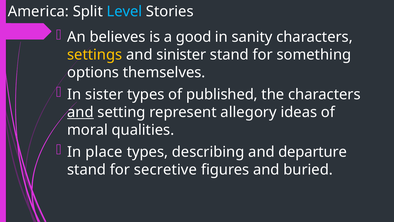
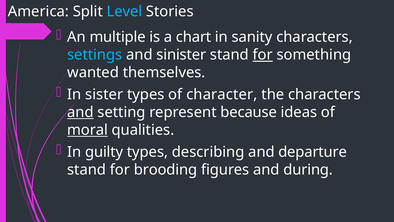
believes: believes -> multiple
good: good -> chart
settings colour: yellow -> light blue
for at (263, 55) underline: none -> present
options: options -> wanted
published: published -> character
allegory: allegory -> because
moral underline: none -> present
place: place -> guilty
secretive: secretive -> brooding
buried: buried -> during
